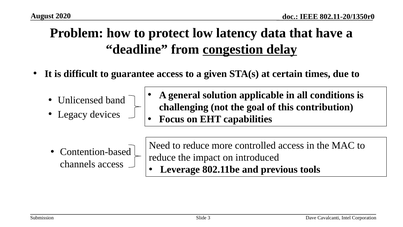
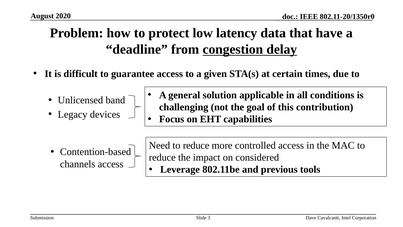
introduced: introduced -> considered
